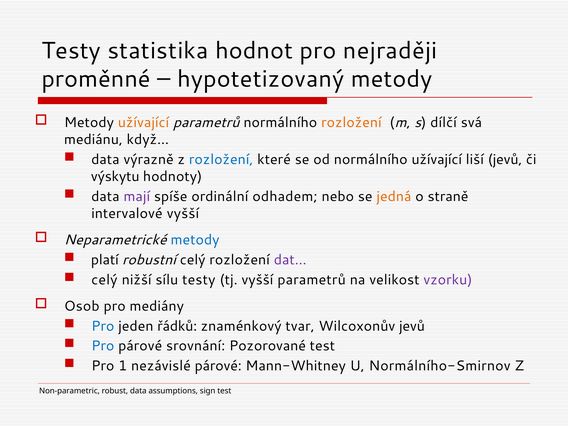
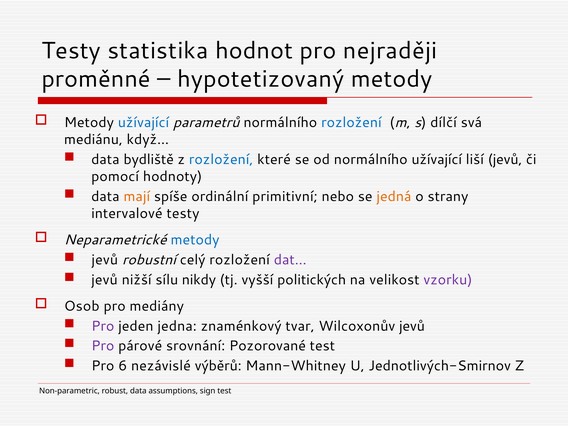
užívající at (143, 123) colour: orange -> blue
rozložení at (351, 123) colour: orange -> blue
výrazně: výrazně -> bydliště
výskytu: výskytu -> pomocí
mají colour: purple -> orange
odhadem: odhadem -> primitivní
straně: straně -> strany
intervalové vyšší: vyšší -> testy
platí at (105, 260): platí -> jevů
celý at (104, 280): celý -> jevů
sílu testy: testy -> nikdy
vyšší parametrů: parametrů -> politických
Pro at (103, 326) colour: blue -> purple
řádků: řádků -> jedna
Pro at (103, 346) colour: blue -> purple
1: 1 -> 6
nezávislé párové: párové -> výběrů
Normálního-Smirnov: Normálního-Smirnov -> Jednotlivých-Smirnov
